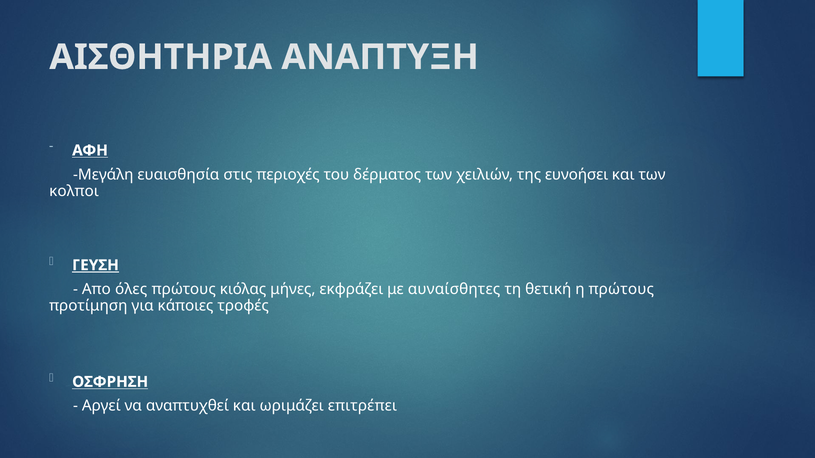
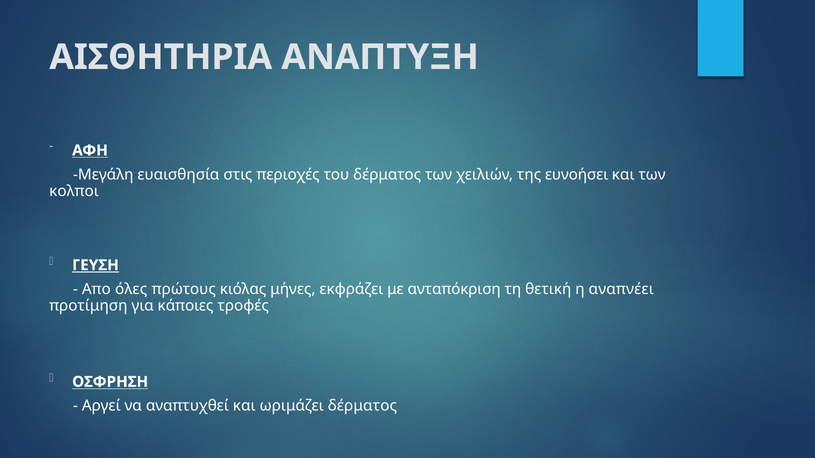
αυναίσθητες: αυναίσθητες -> ανταπόκριση
η πρώτους: πρώτους -> αναπνέει
ωριμάζει επιτρέπει: επιτρέπει -> δέρματος
